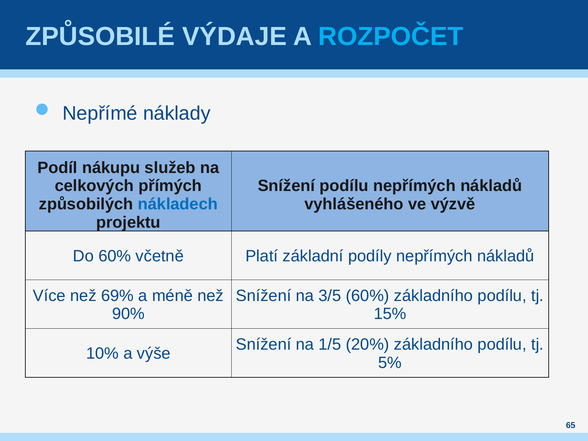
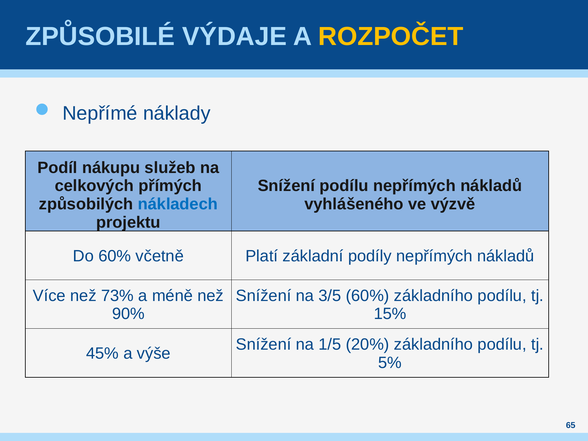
ROZPOČET colour: light blue -> yellow
69%: 69% -> 73%
10%: 10% -> 45%
